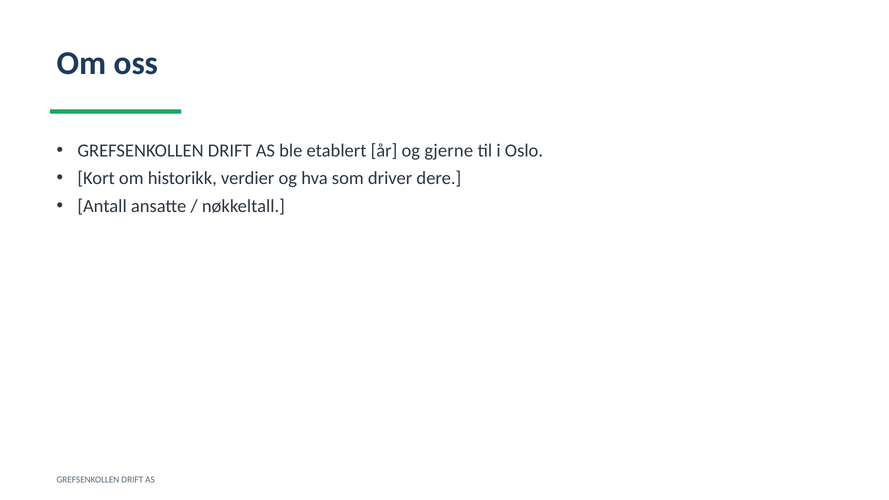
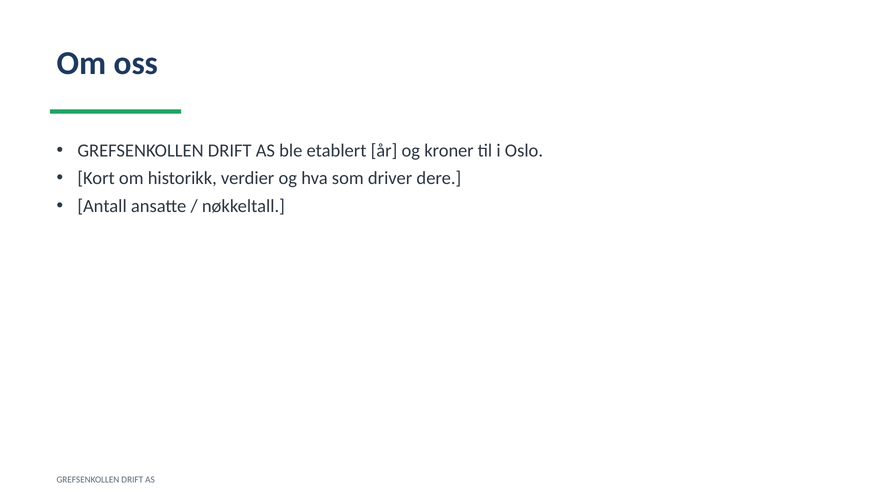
gjerne: gjerne -> kroner
